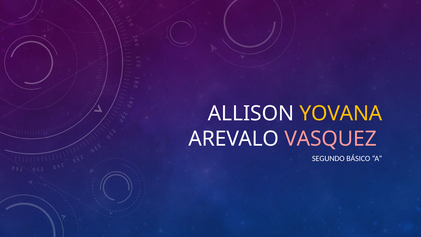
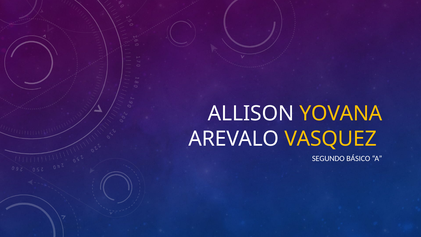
VASQUEZ colour: pink -> yellow
